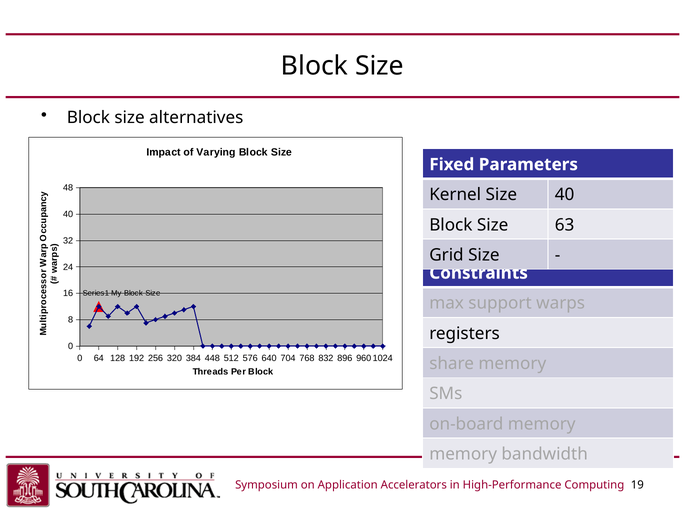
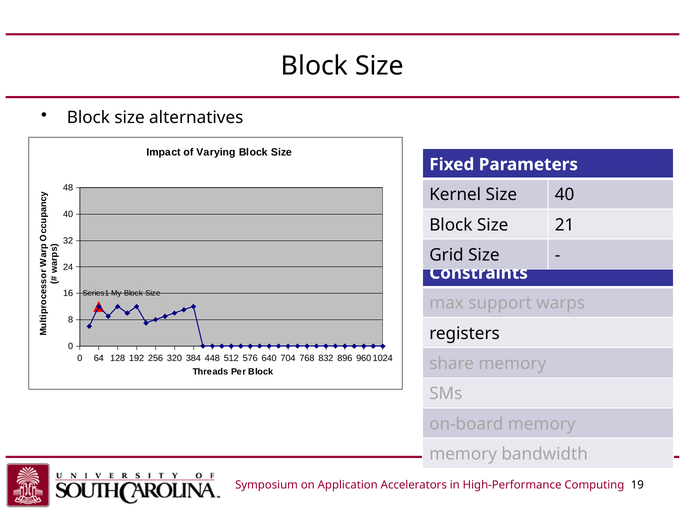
63: 63 -> 21
